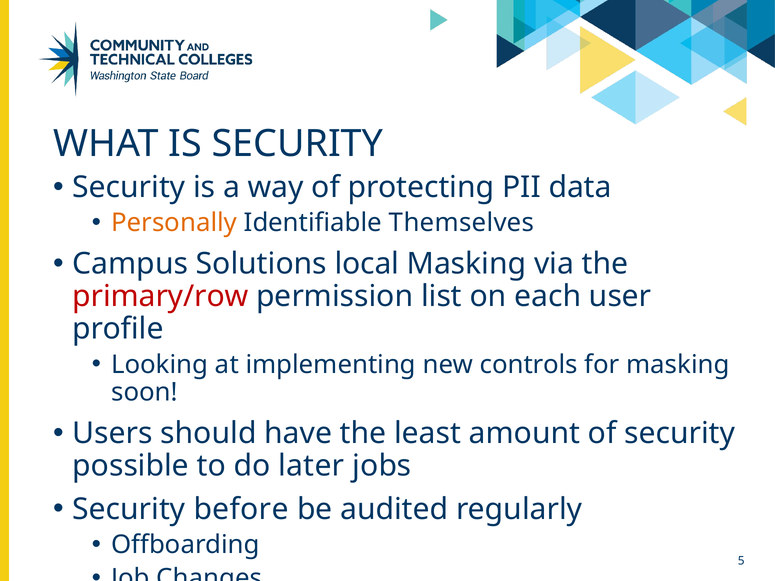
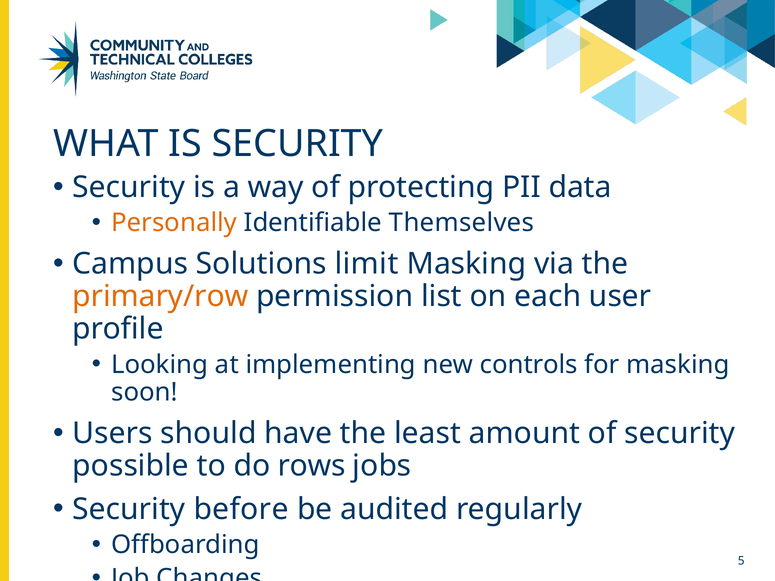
local: local -> limit
primary/row colour: red -> orange
later: later -> rows
